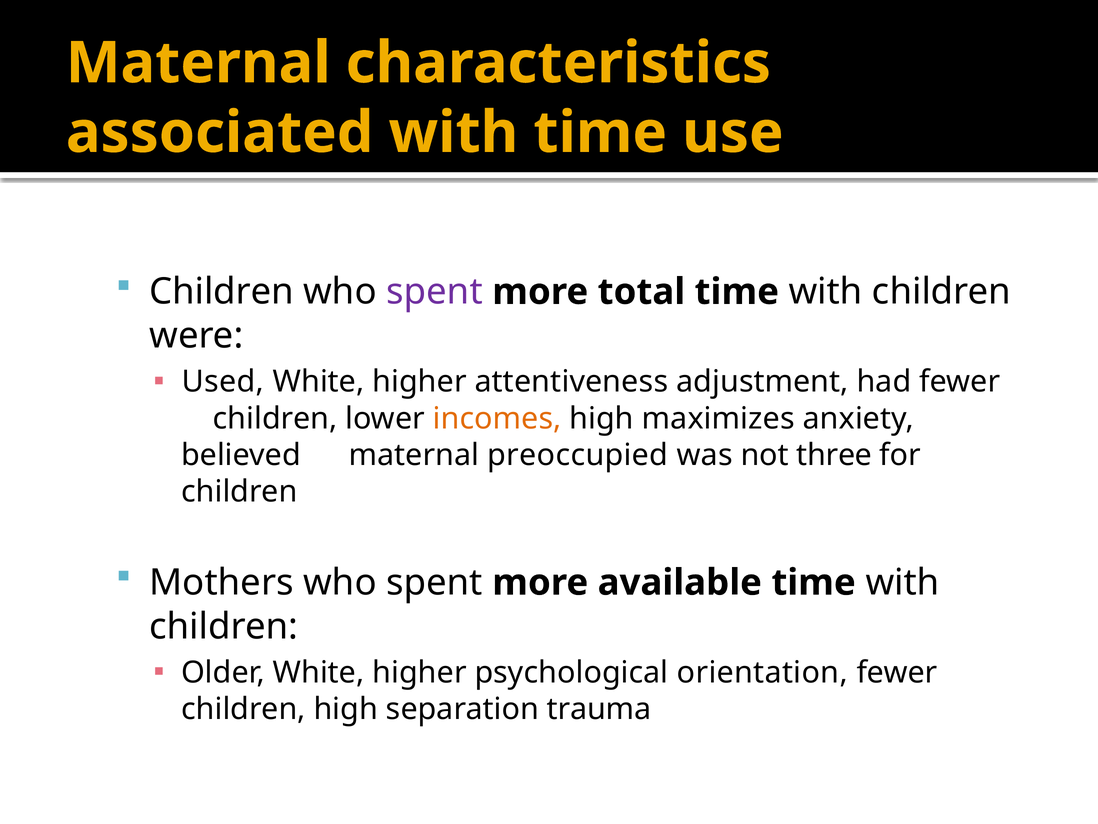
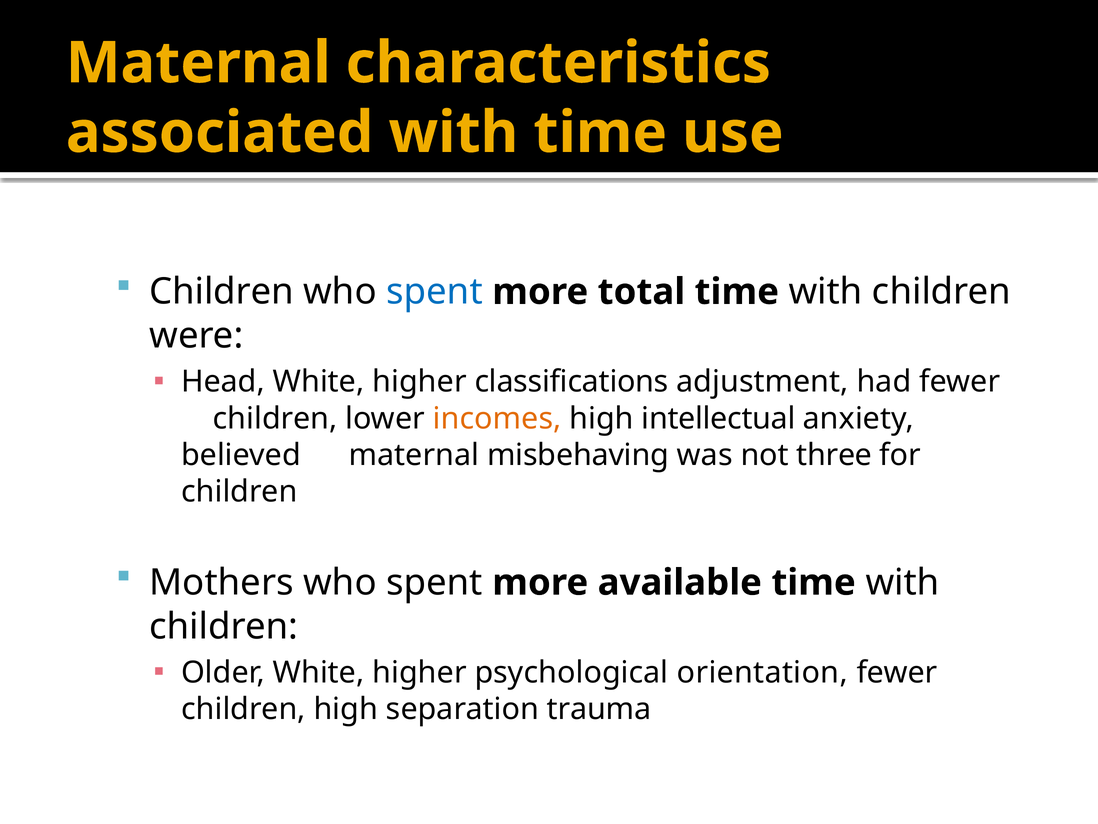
spent at (435, 292) colour: purple -> blue
Used: Used -> Head
attentiveness: attentiveness -> classifications
maximizes: maximizes -> intellectual
preoccupied: preoccupied -> misbehaving
